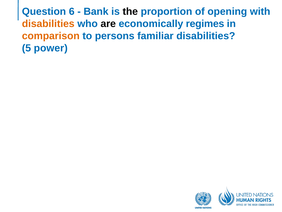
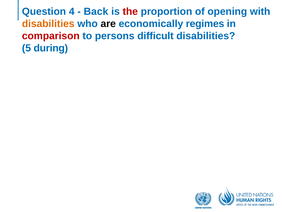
6: 6 -> 4
Bank: Bank -> Back
the colour: black -> red
comparison colour: orange -> red
familiar: familiar -> difficult
power: power -> during
